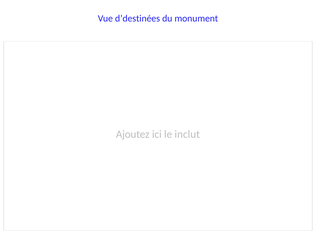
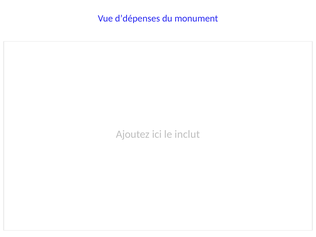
d’destinées: d’destinées -> d’dépenses
